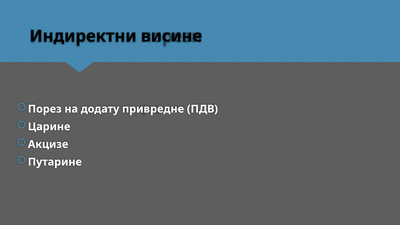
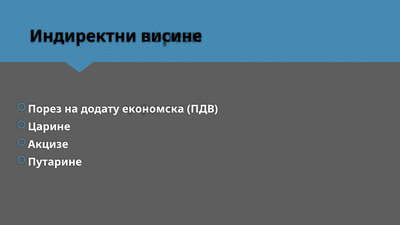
привредне: привредне -> економска
